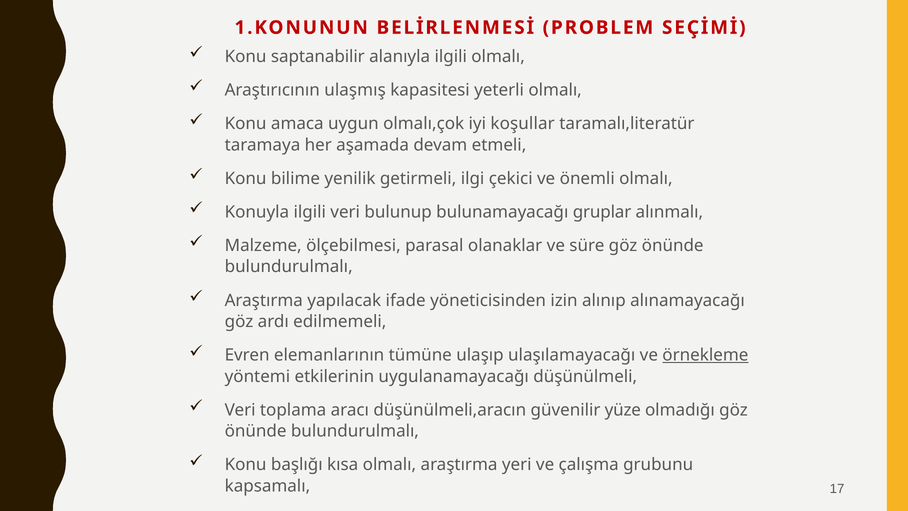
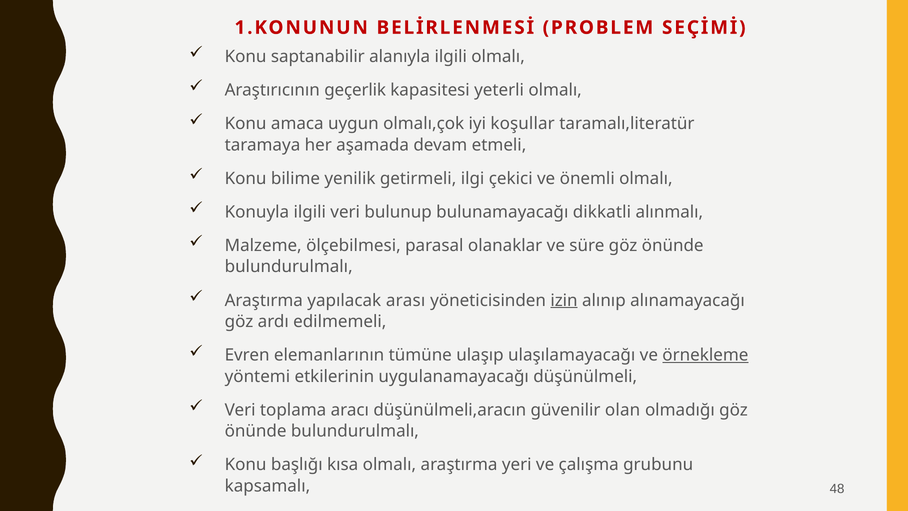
ulaşmış: ulaşmış -> geçerlik
gruplar: gruplar -> dikkatli
ifade: ifade -> arası
izin underline: none -> present
yüze: yüze -> olan
17: 17 -> 48
